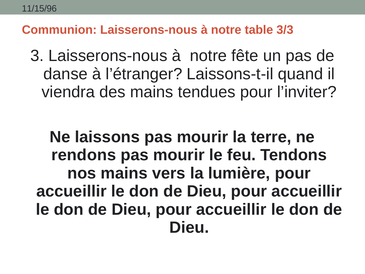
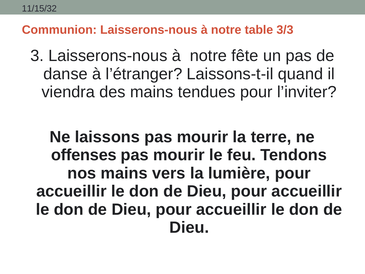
11/15/96: 11/15/96 -> 11/15/32
rendons: rendons -> offenses
